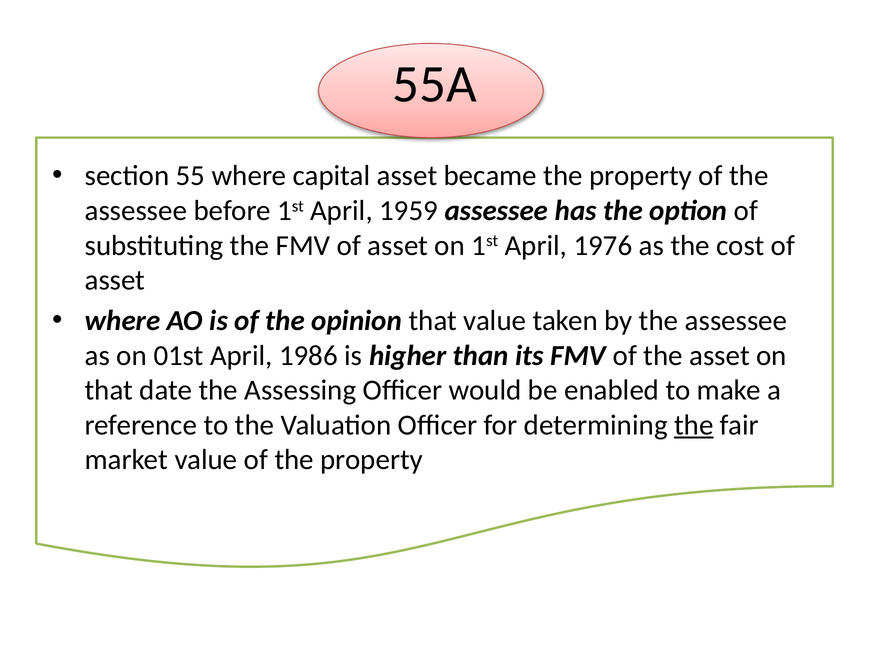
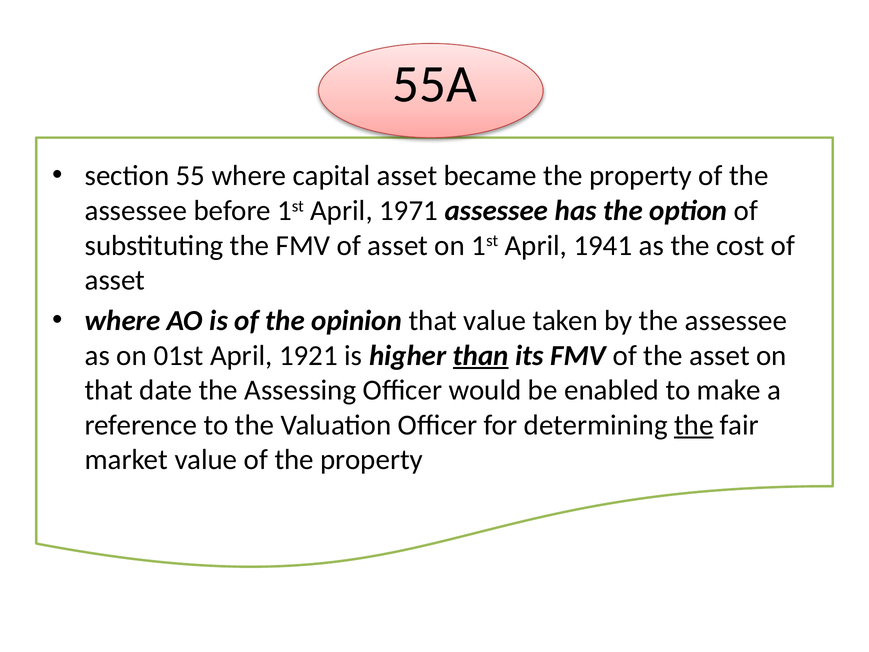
1959: 1959 -> 1971
1976: 1976 -> 1941
1986: 1986 -> 1921
than underline: none -> present
